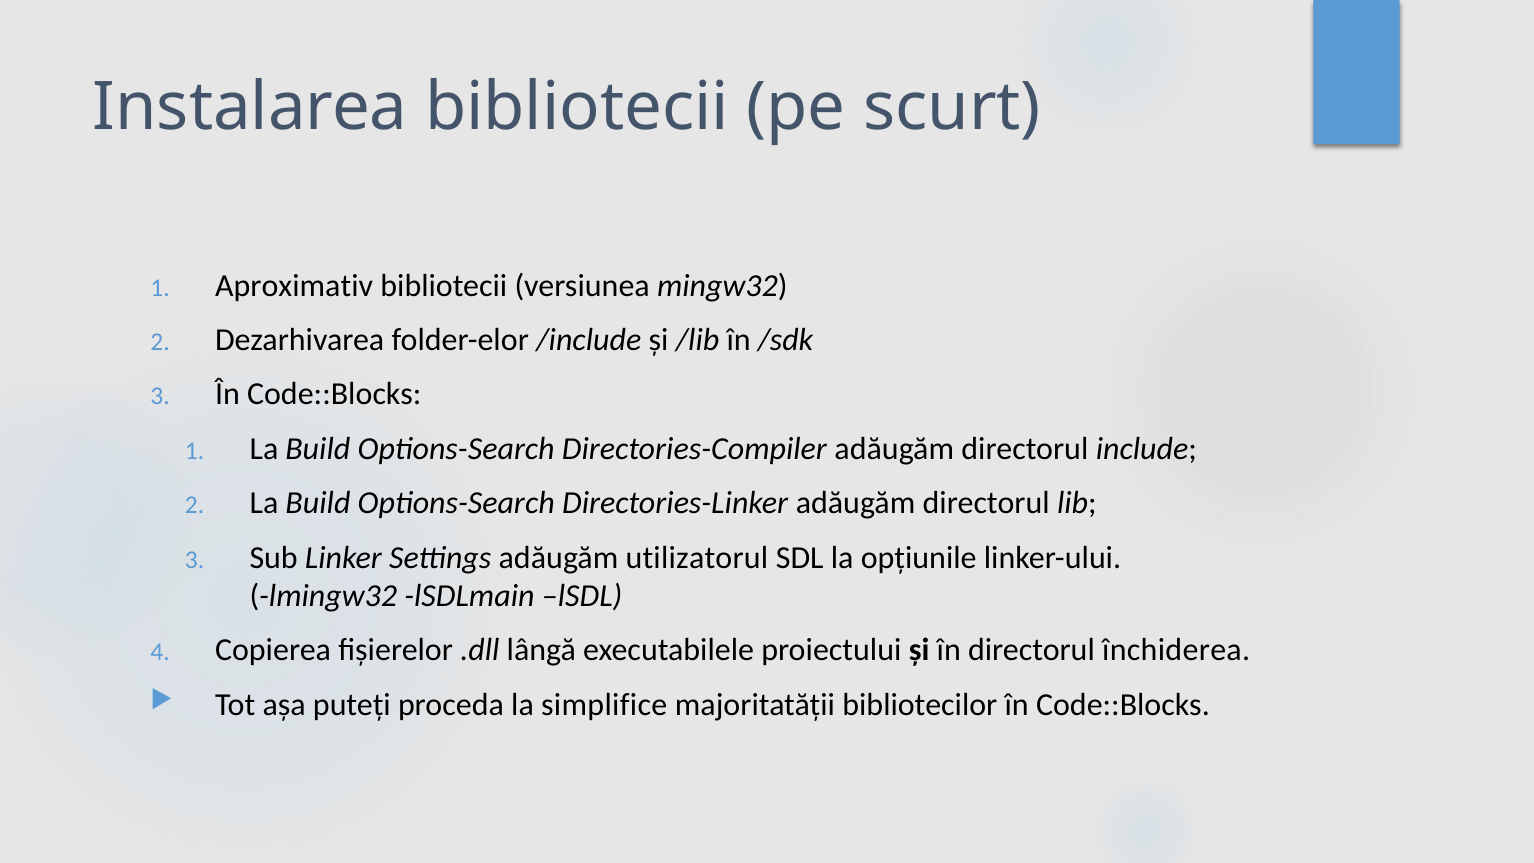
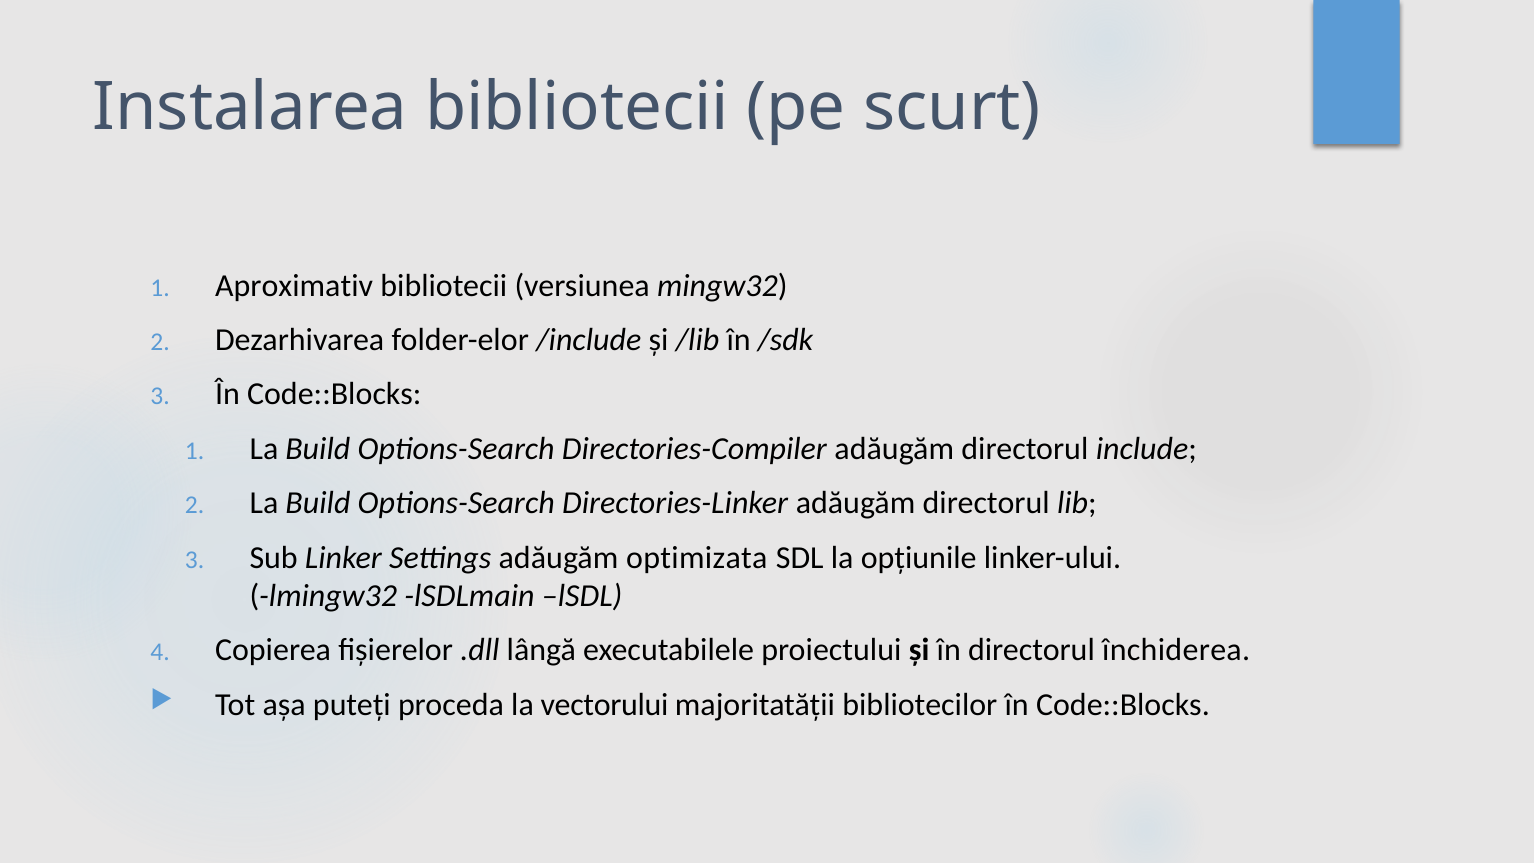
utilizatorul: utilizatorul -> optimizata
simplifice: simplifice -> vectorului
